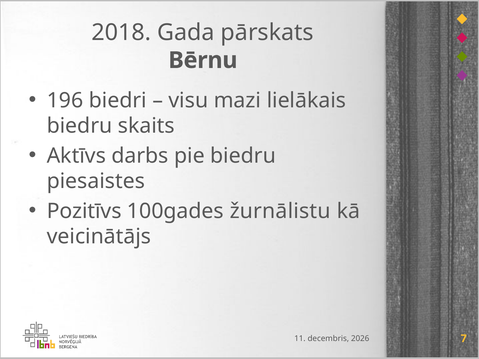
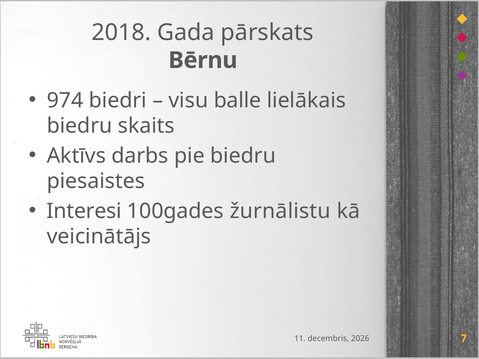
196: 196 -> 974
mazi: mazi -> balle
Pozitīvs: Pozitīvs -> Interesi
